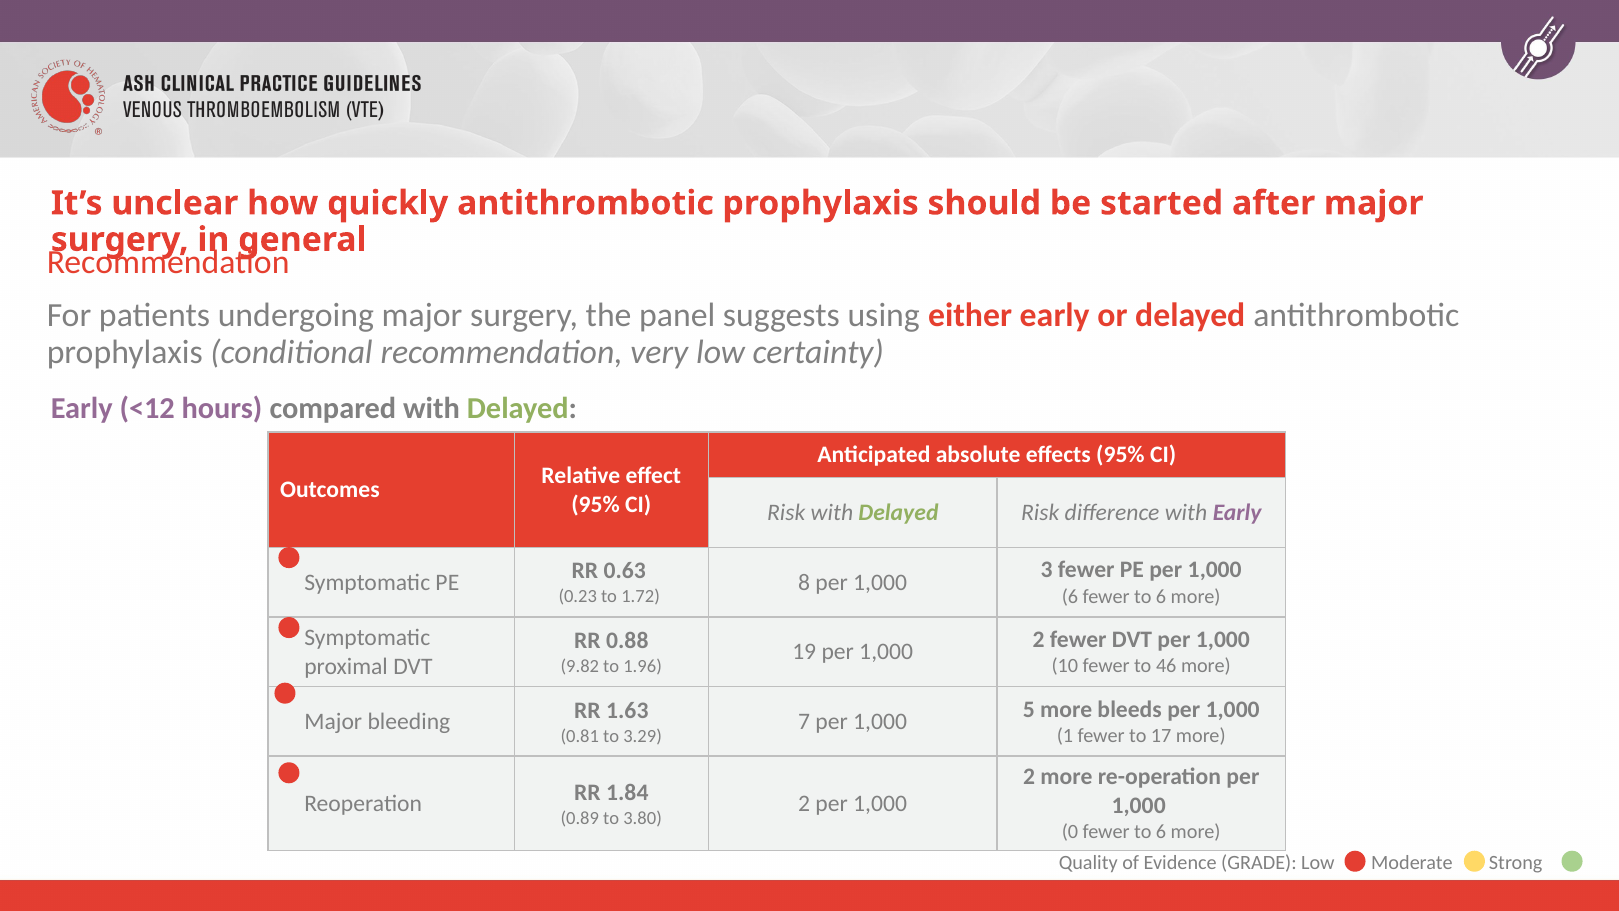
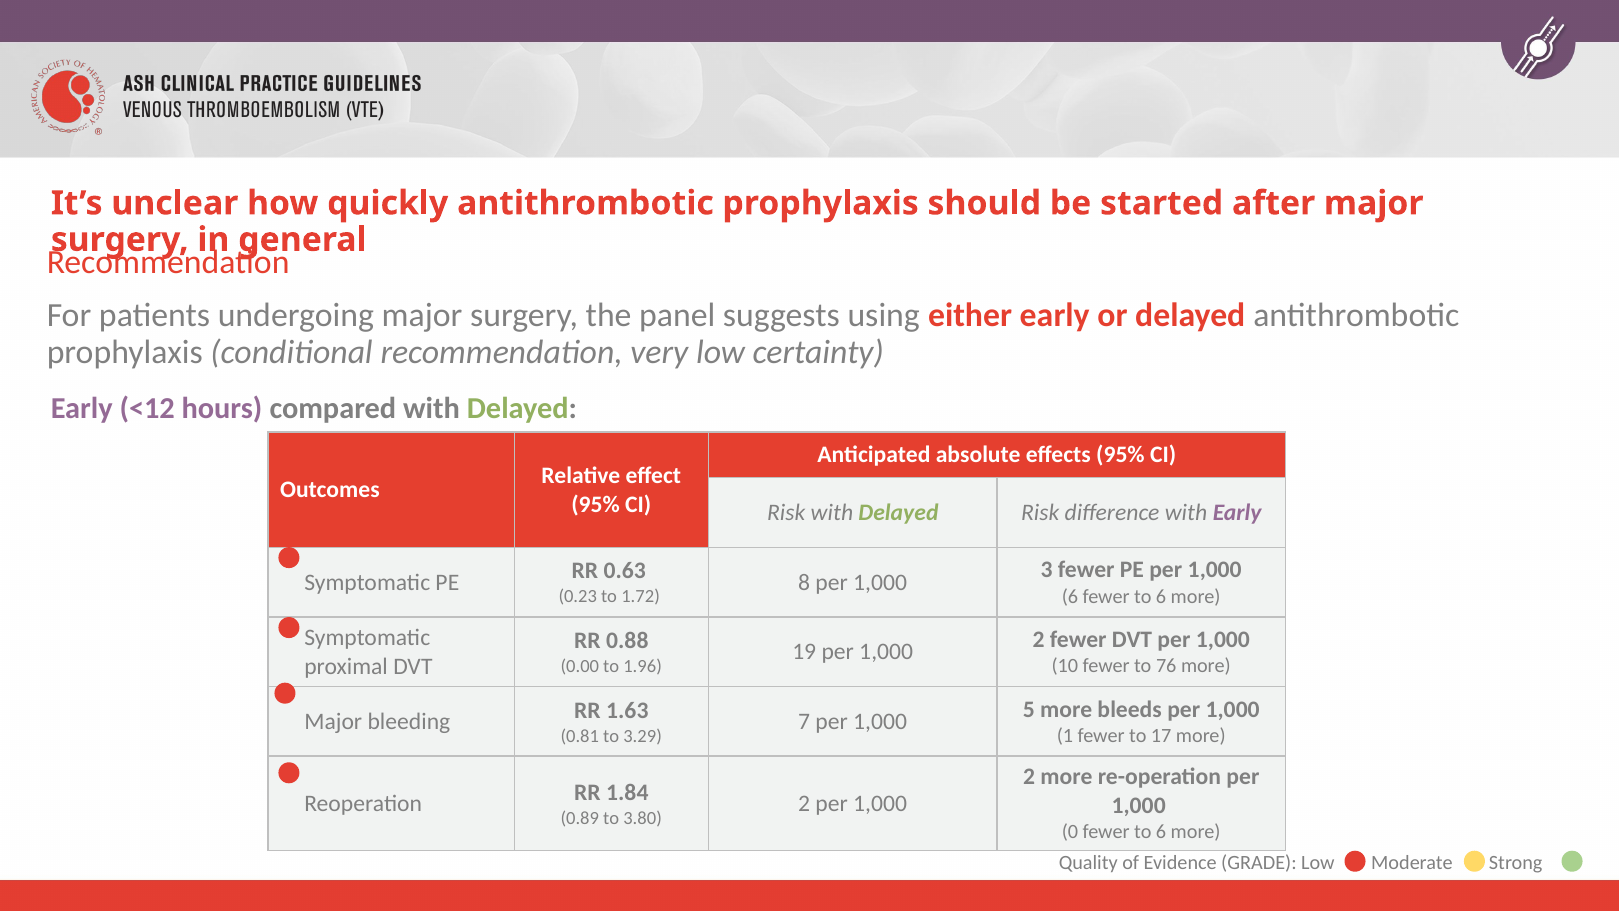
46: 46 -> 76
9.82: 9.82 -> 0.00
